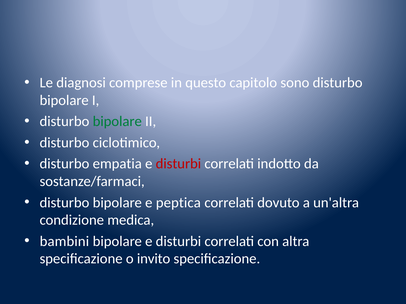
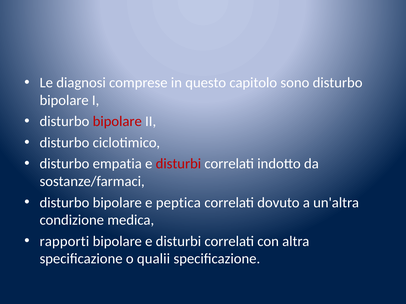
bipolare at (117, 122) colour: green -> red
bambini: bambini -> rapporti
invito: invito -> qualii
